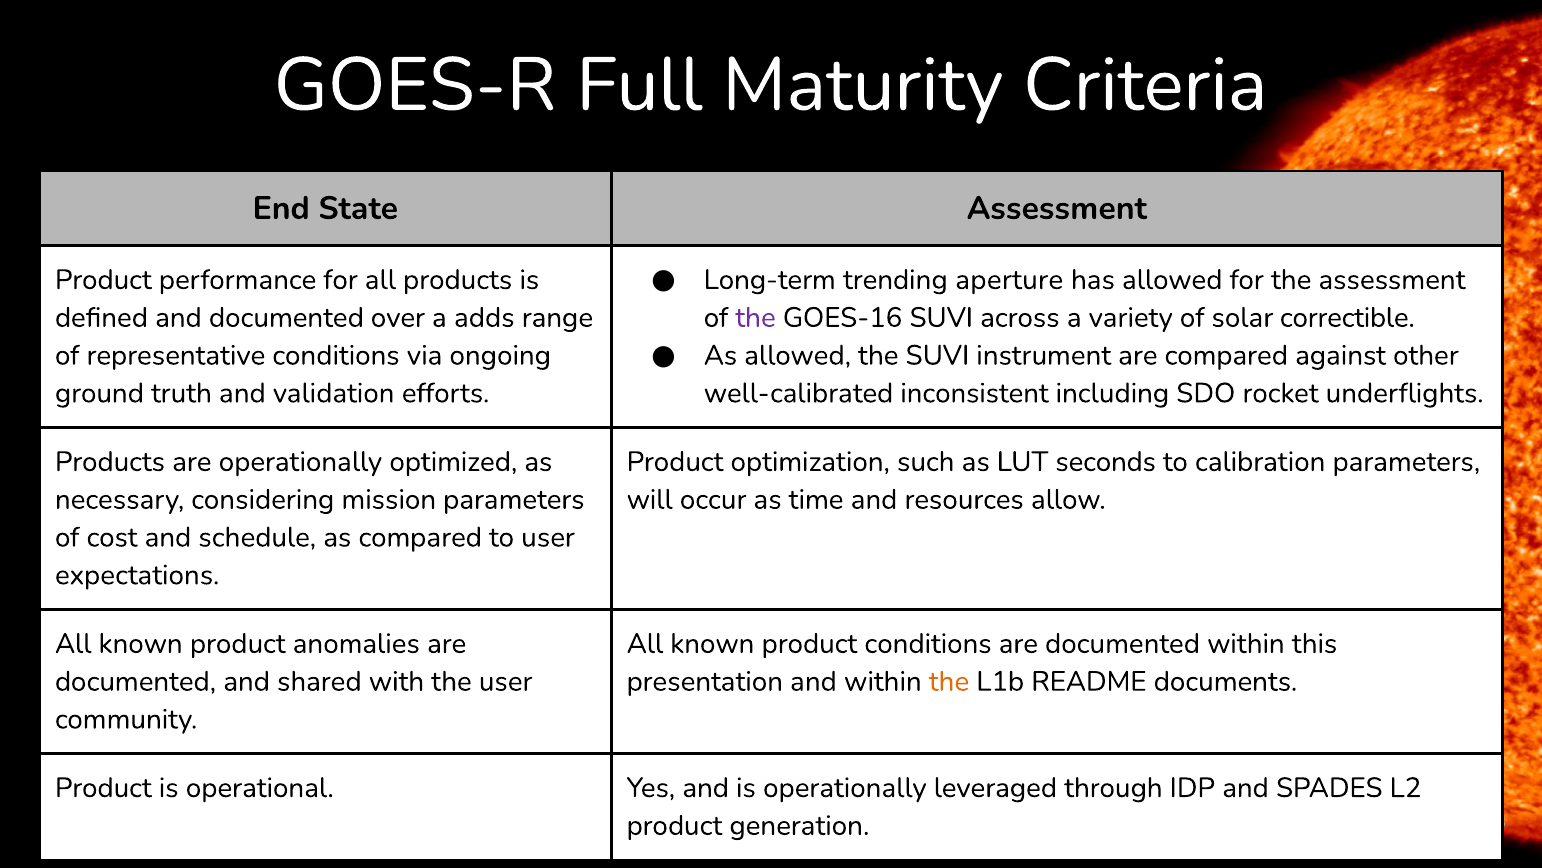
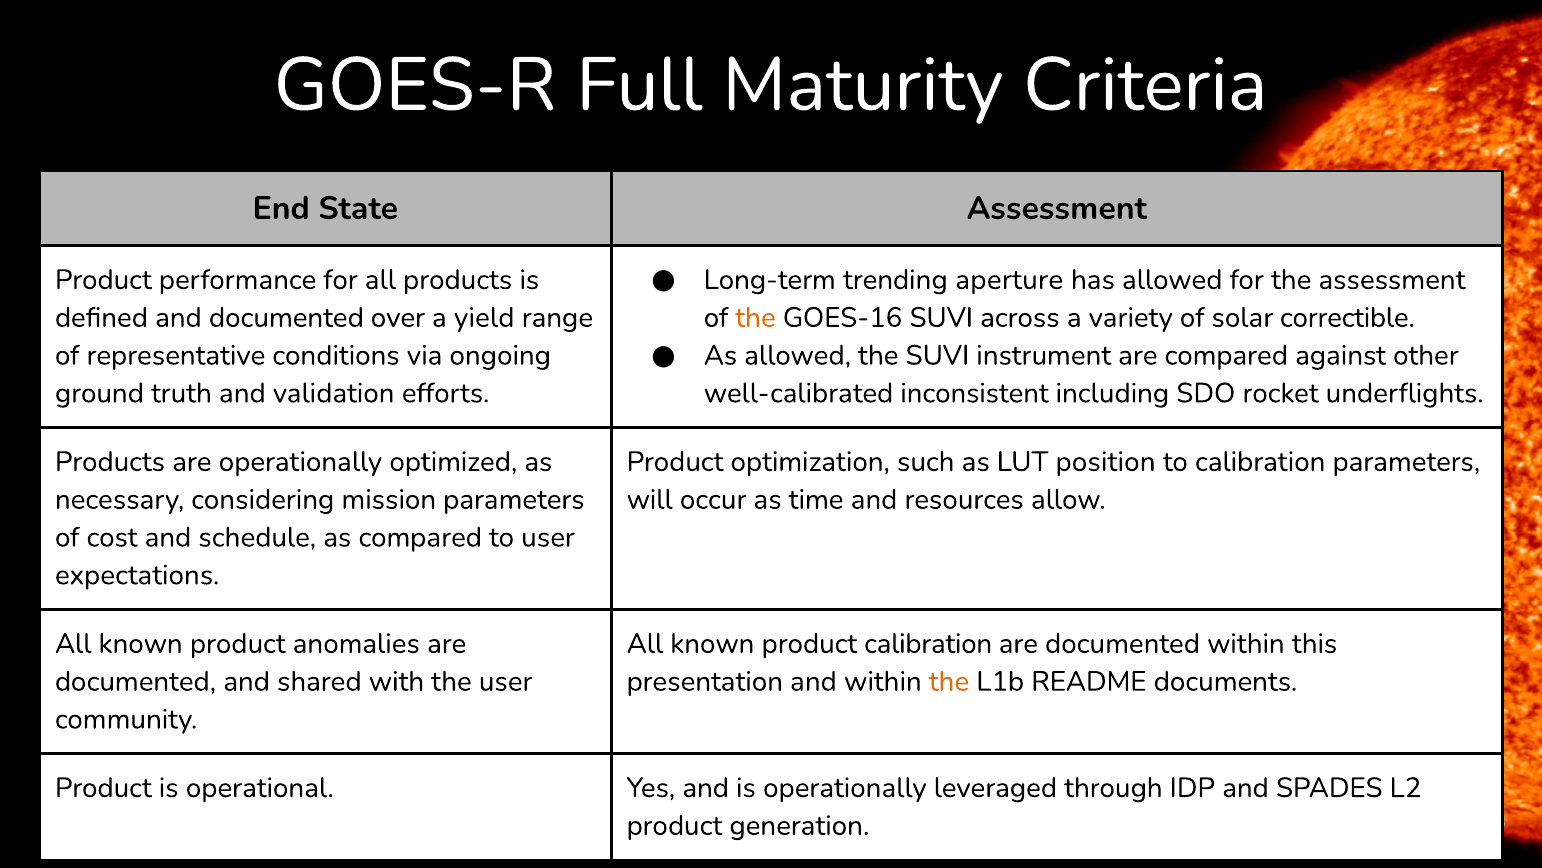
adds: adds -> yield
the at (756, 317) colour: purple -> orange
seconds: seconds -> position
product conditions: conditions -> calibration
